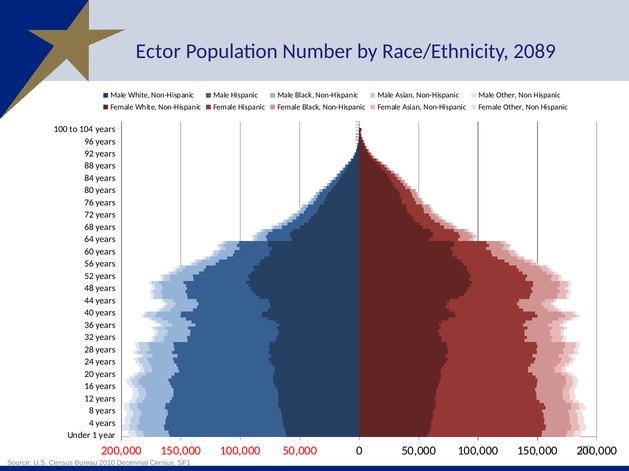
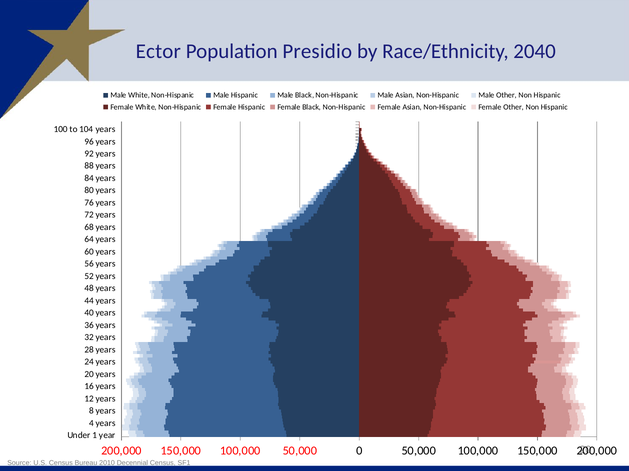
Number: Number -> Presidio
2089: 2089 -> 2040
